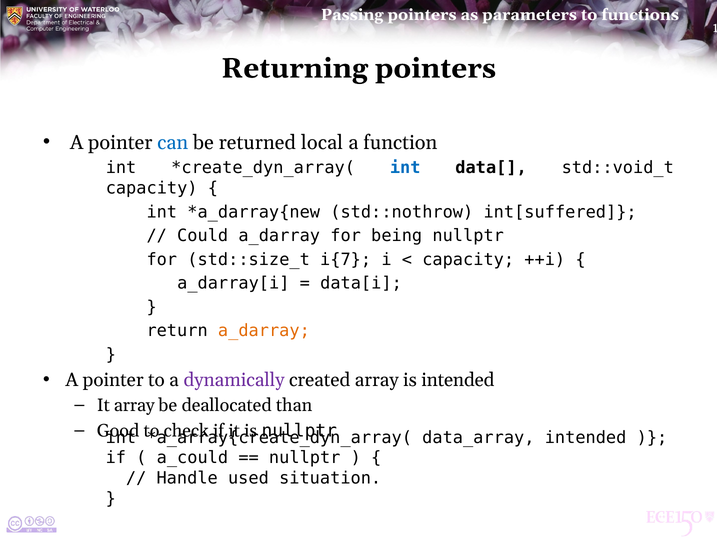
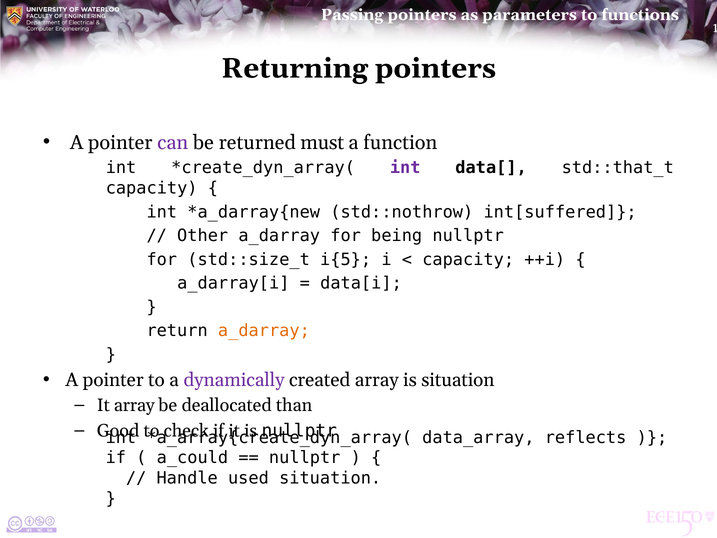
can colour: blue -> purple
local: local -> must
int at (405, 168) colour: blue -> purple
std::void_t: std::void_t -> std::that_t
Could: Could -> Other
i{7: i{7 -> i{5
is intended: intended -> situation
data_array intended: intended -> reflects
